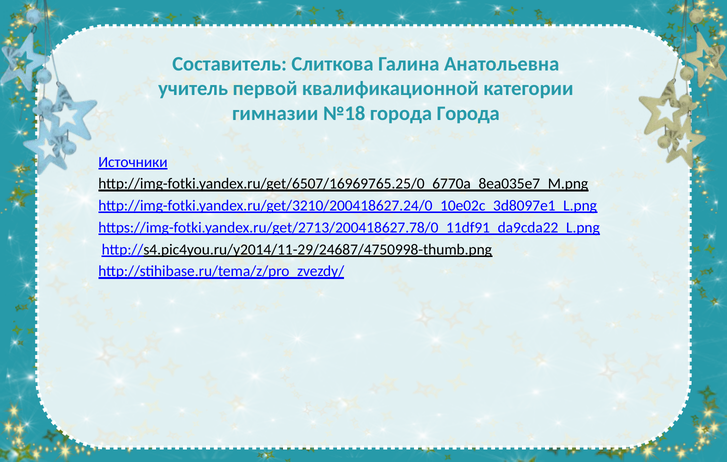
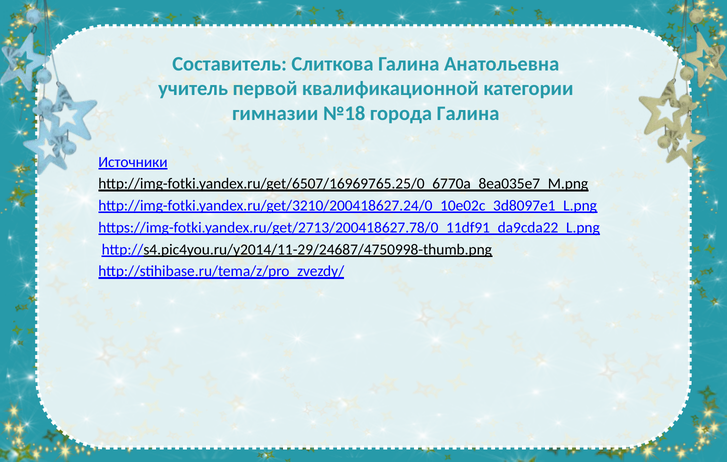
города Города: Города -> Галина
